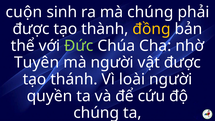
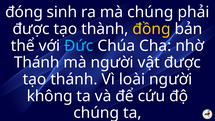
cuộn: cuộn -> đóng
Đức colour: light green -> light blue
Tuyên at (37, 62): Tuyên -> Thánh
quyền: quyền -> không
